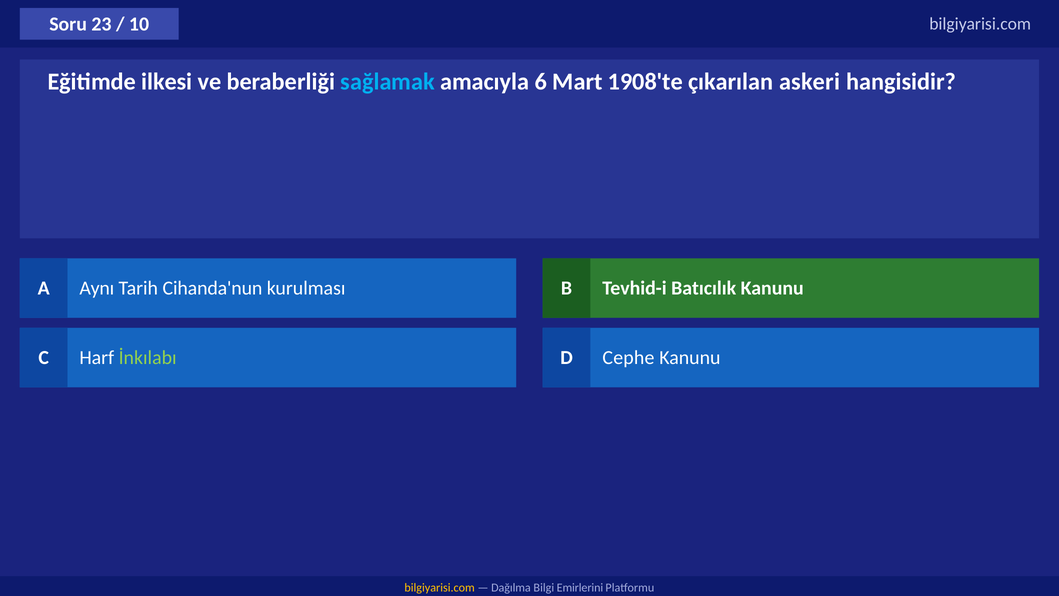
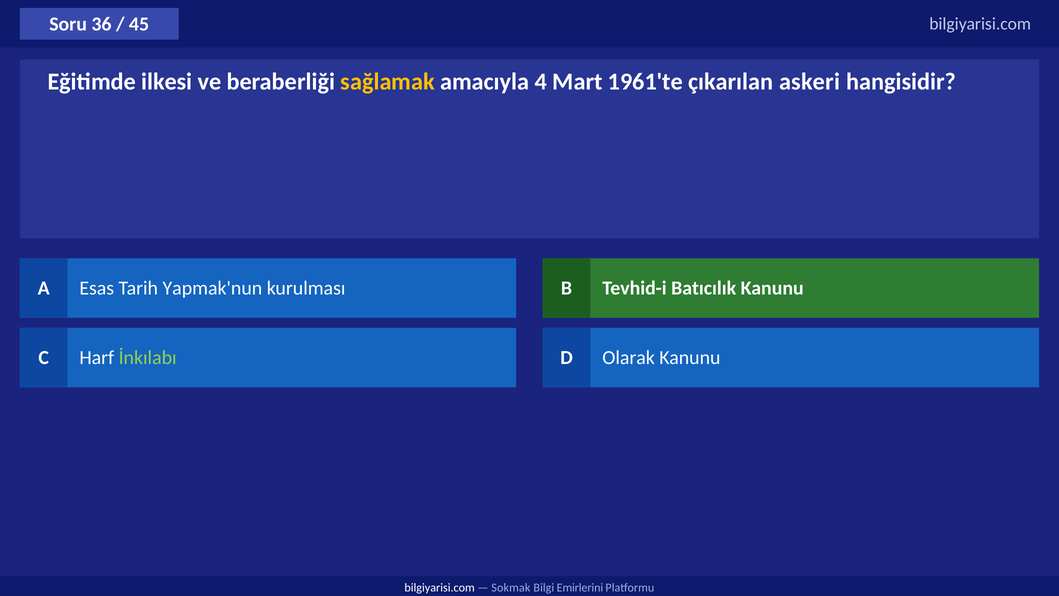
23: 23 -> 36
10: 10 -> 45
sağlamak colour: light blue -> yellow
6: 6 -> 4
1908'te: 1908'te -> 1961'te
Aynı: Aynı -> Esas
Cihanda'nun: Cihanda'nun -> Yapmak'nun
Cephe: Cephe -> Olarak
bilgiyarisi.com at (440, 587) colour: yellow -> white
Dağılma: Dağılma -> Sokmak
